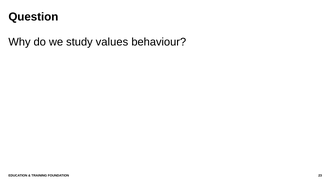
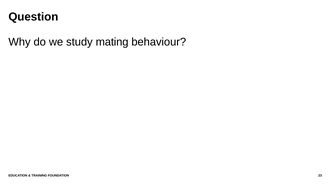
values: values -> mating
